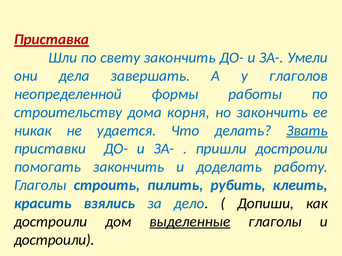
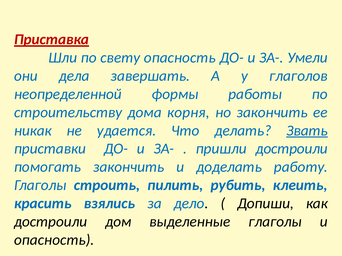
свету закончить: закончить -> опасность
выделенные underline: present -> none
достроили at (54, 240): достроили -> опасность
